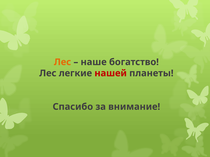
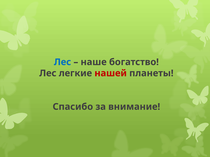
Лес at (63, 62) colour: orange -> blue
